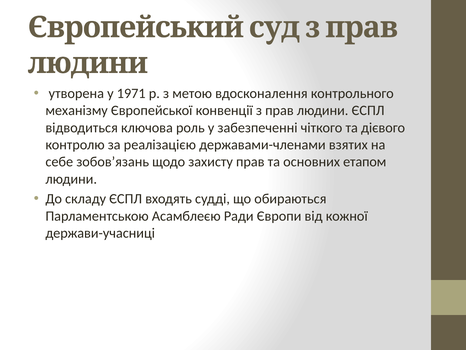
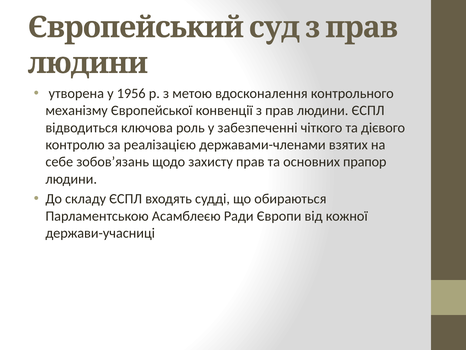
1971: 1971 -> 1956
етапом: етапом -> прапор
